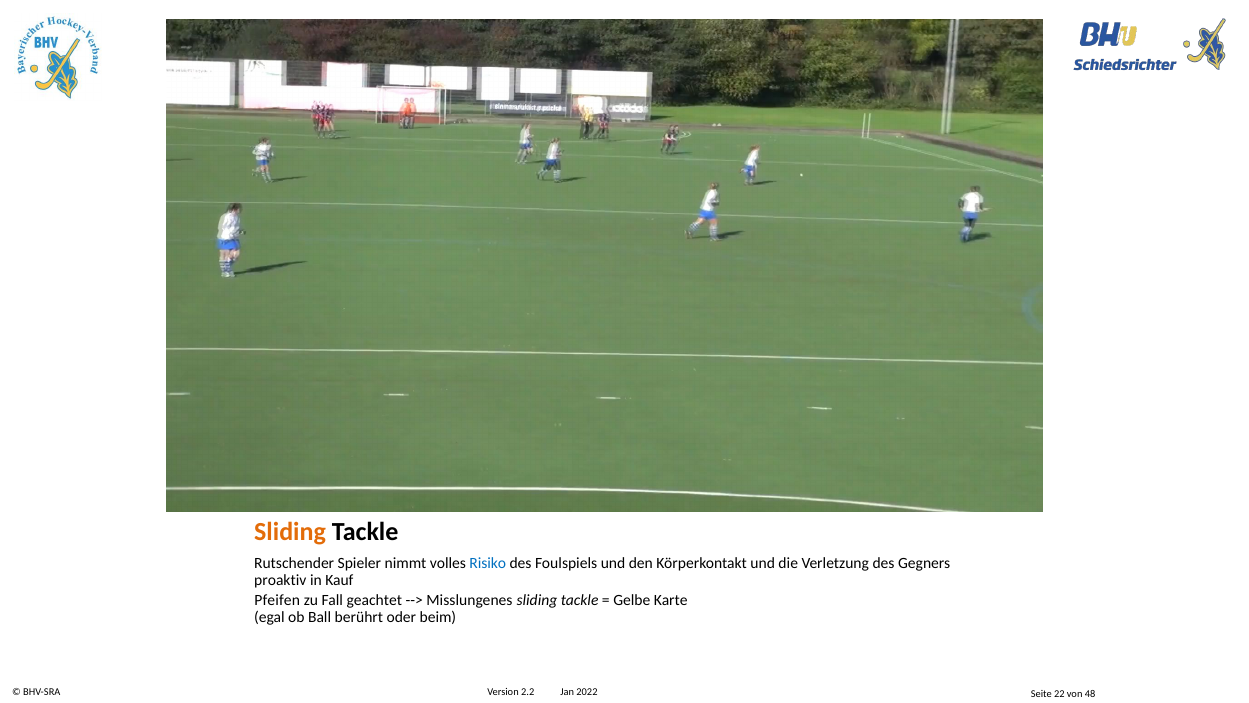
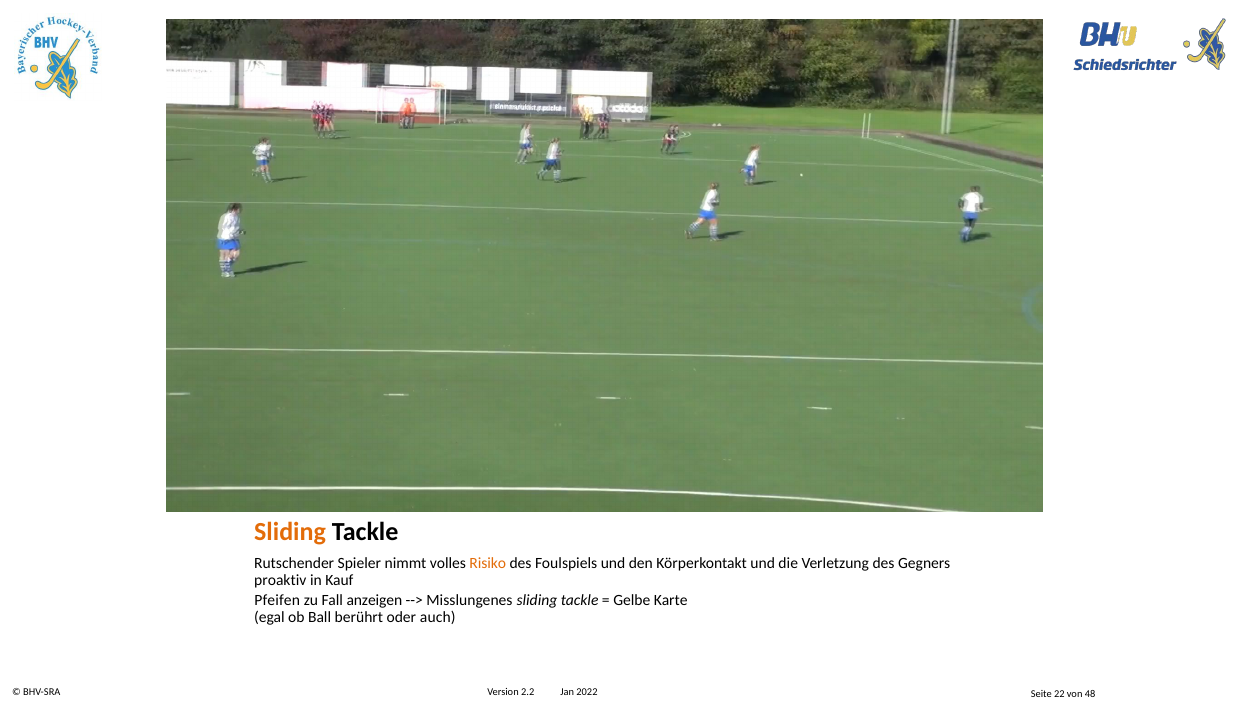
Risiko colour: blue -> orange
geachtet: geachtet -> anzeigen
beim: beim -> auch
